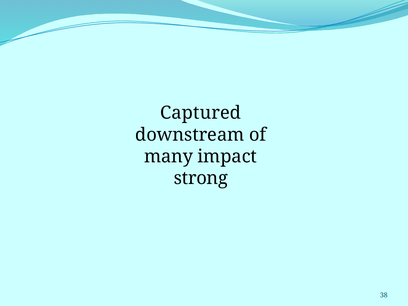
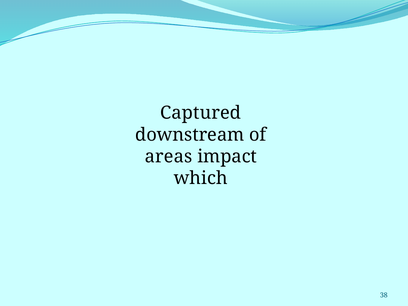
many: many -> areas
strong: strong -> which
